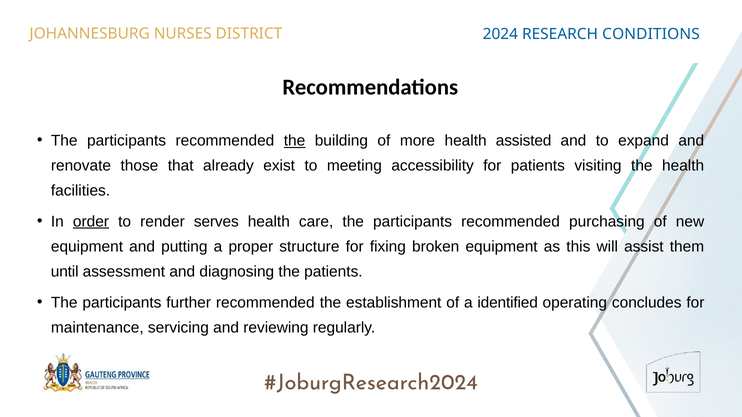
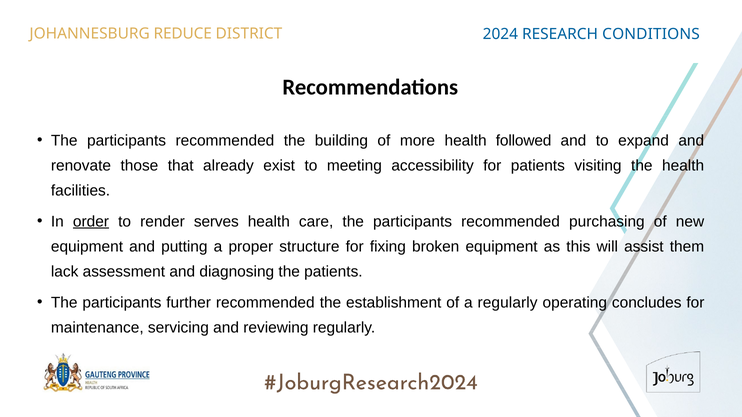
NURSES: NURSES -> REDUCE
the at (295, 141) underline: present -> none
assisted: assisted -> followed
until: until -> lack
a identified: identified -> regularly
